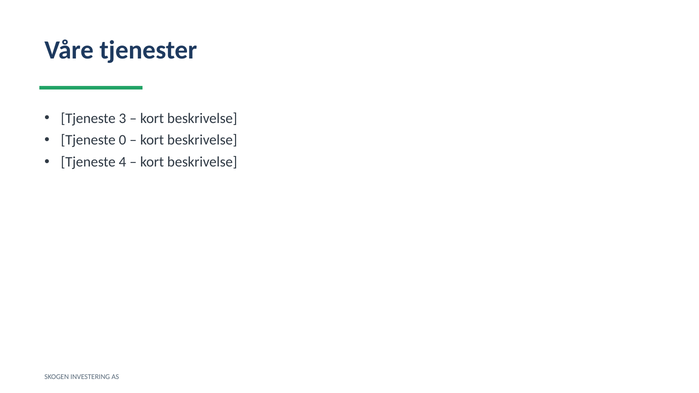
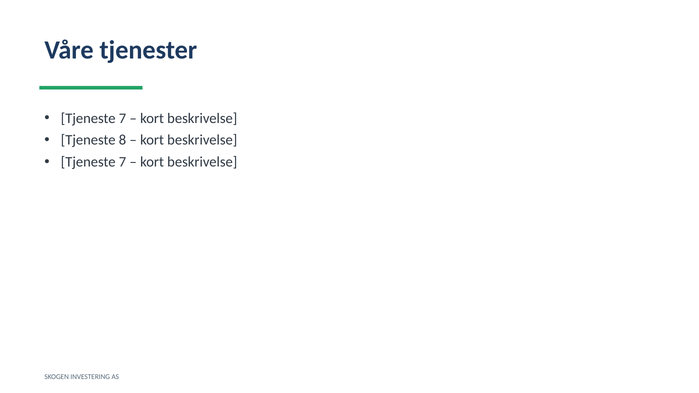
3 at (123, 118): 3 -> 7
0: 0 -> 8
4 at (123, 162): 4 -> 7
